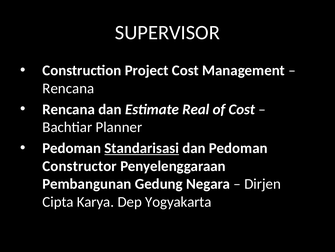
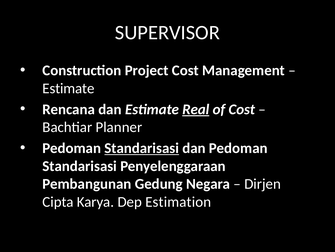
Rencana at (68, 88): Rencana -> Estimate
Real underline: none -> present
Constructor at (80, 166): Constructor -> Standarisasi
Yogyakarta: Yogyakarta -> Estimation
